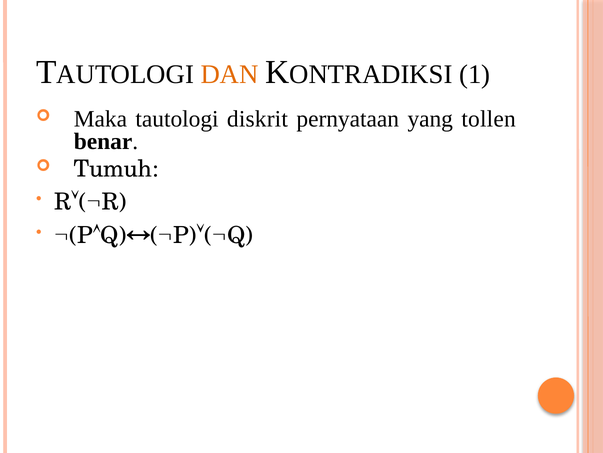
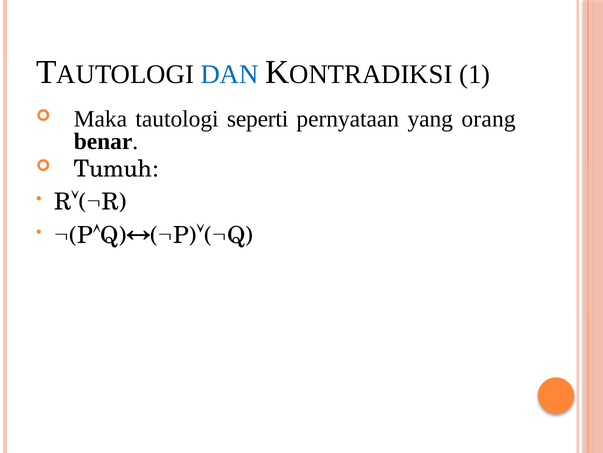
DAN colour: orange -> blue
diskrit: diskrit -> seperti
tollen: tollen -> orang
